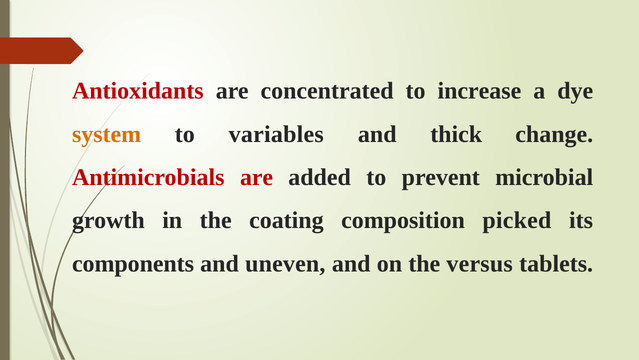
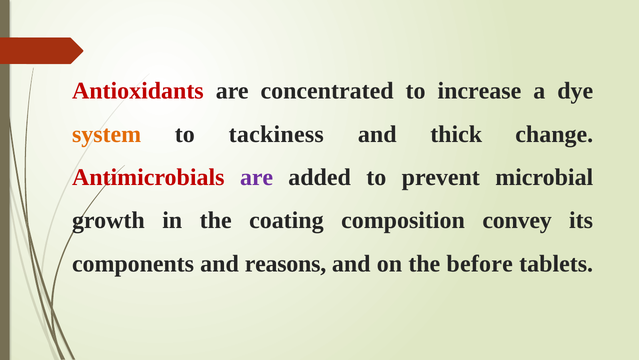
variables: variables -> tackiness
are at (257, 177) colour: red -> purple
picked: picked -> convey
uneven: uneven -> reasons
versus: versus -> before
